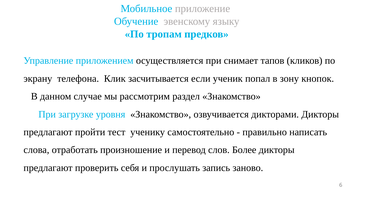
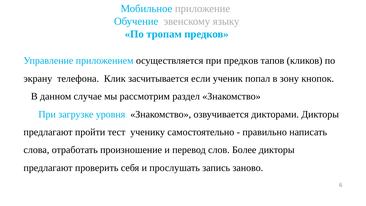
при снимает: снимает -> предков
